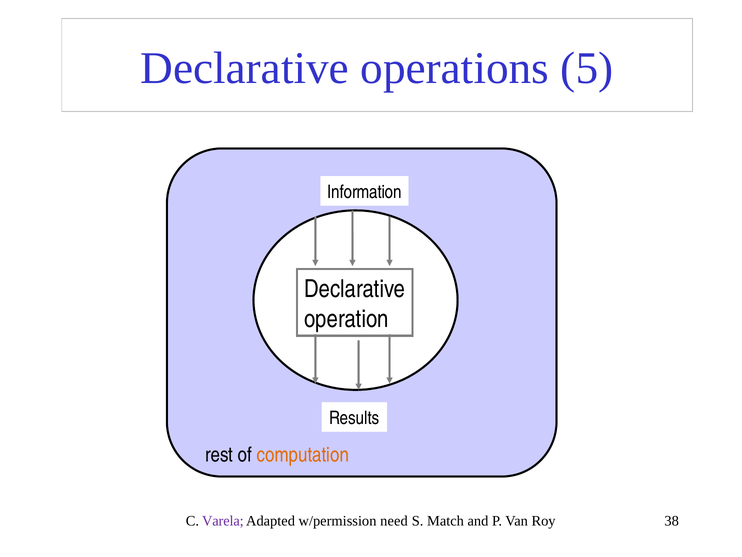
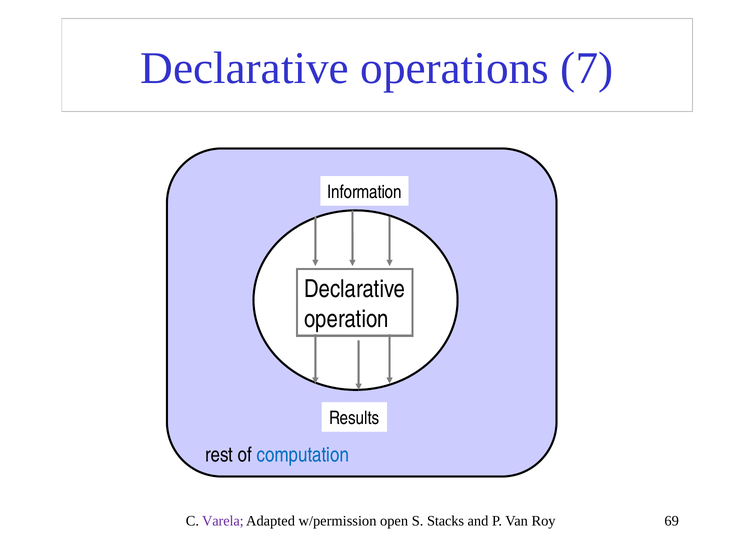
5: 5 -> 7
computation colour: orange -> blue
need: need -> open
Match: Match -> Stacks
38: 38 -> 69
